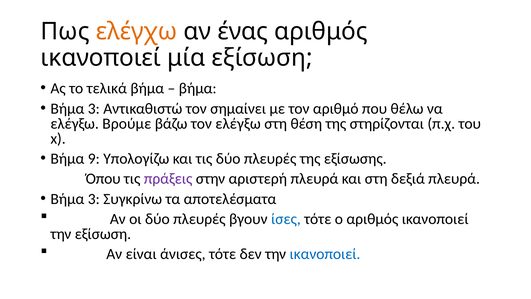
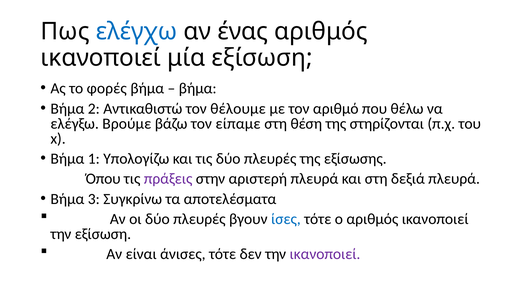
ελέγχω colour: orange -> blue
τελικά: τελικά -> φορές
3 at (94, 108): 3 -> 2
σημαίνει: σημαίνει -> θέλουμε
τον ελέγξω: ελέγξω -> είπαμε
9: 9 -> 1
ικανοποιεί at (325, 254) colour: blue -> purple
